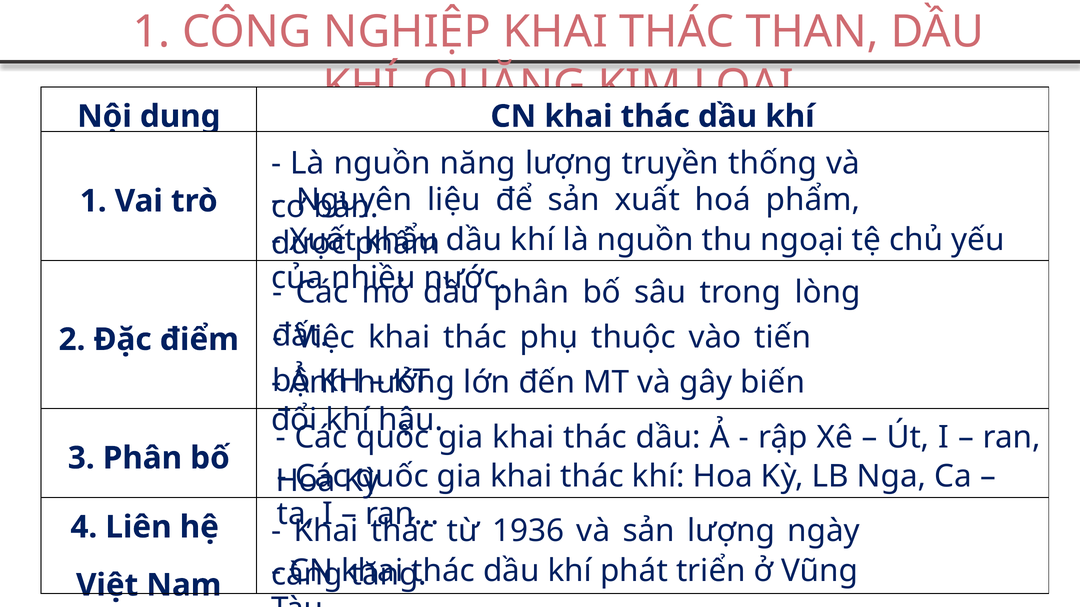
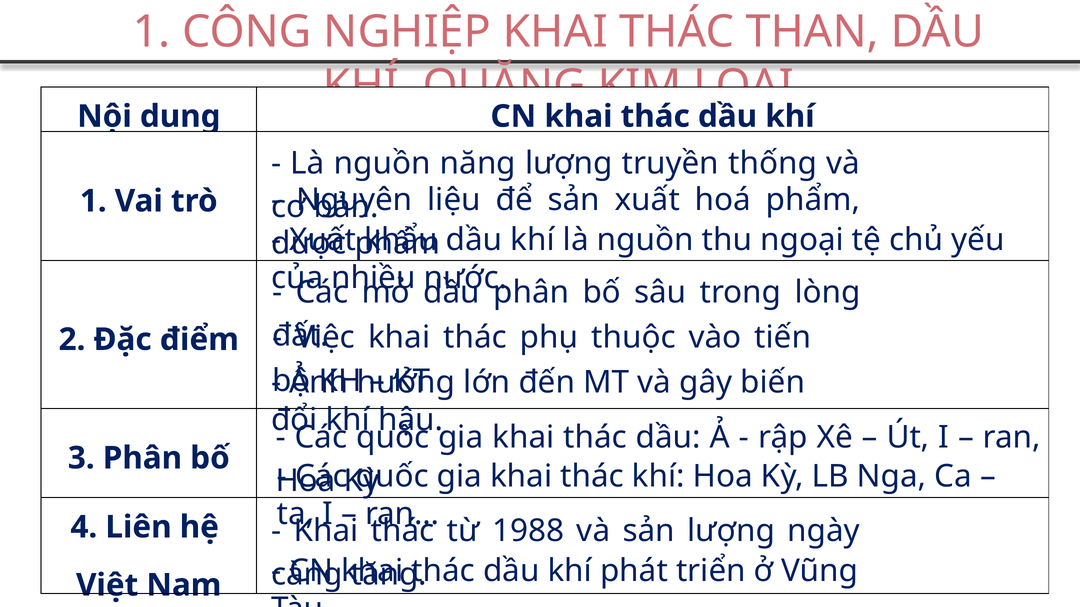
1936: 1936 -> 1988
